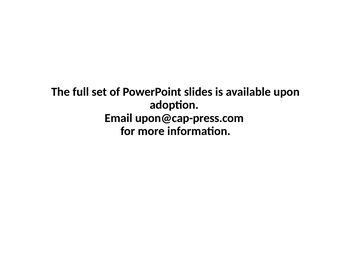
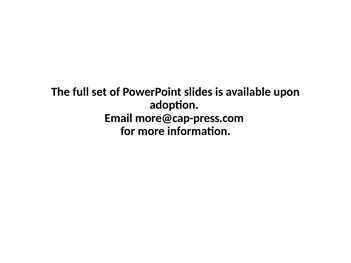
upon@cap-press.com: upon@cap-press.com -> more@cap-press.com
